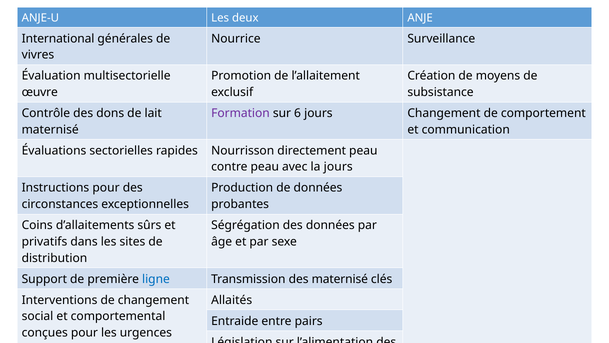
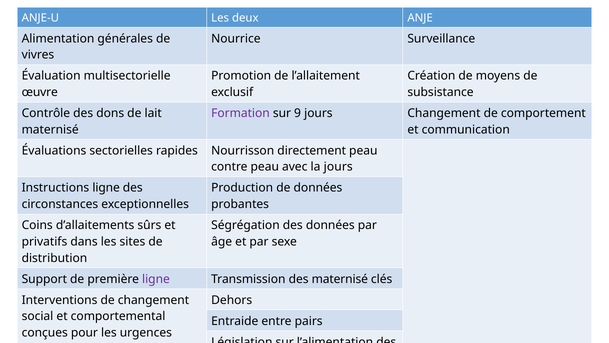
International: International -> Alimentation
6: 6 -> 9
Instructions pour: pour -> ligne
ligne at (156, 279) colour: blue -> purple
Allaités: Allaités -> Dehors
